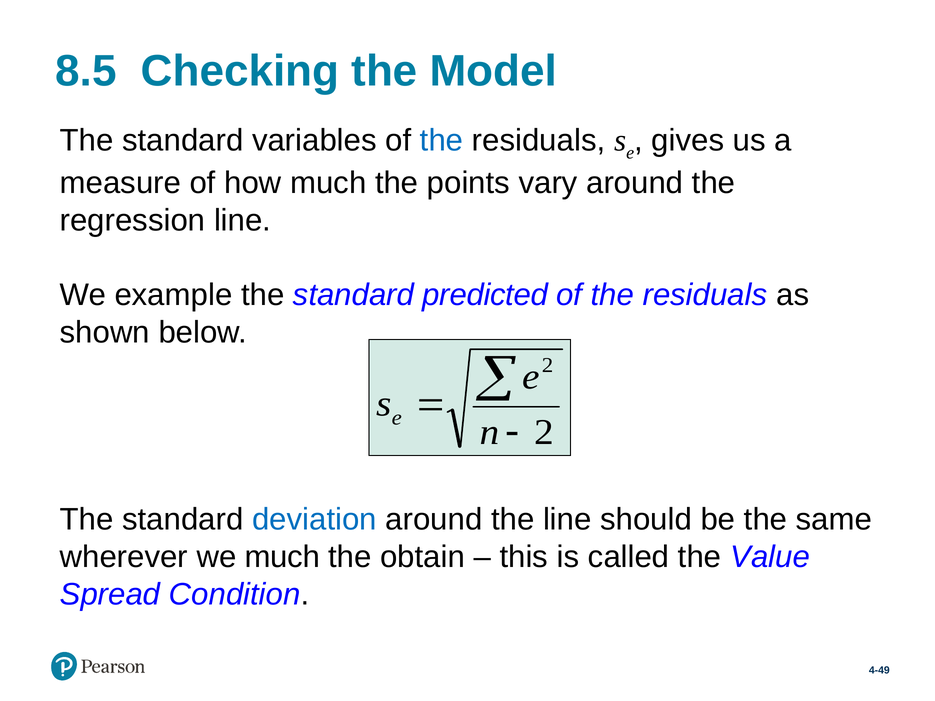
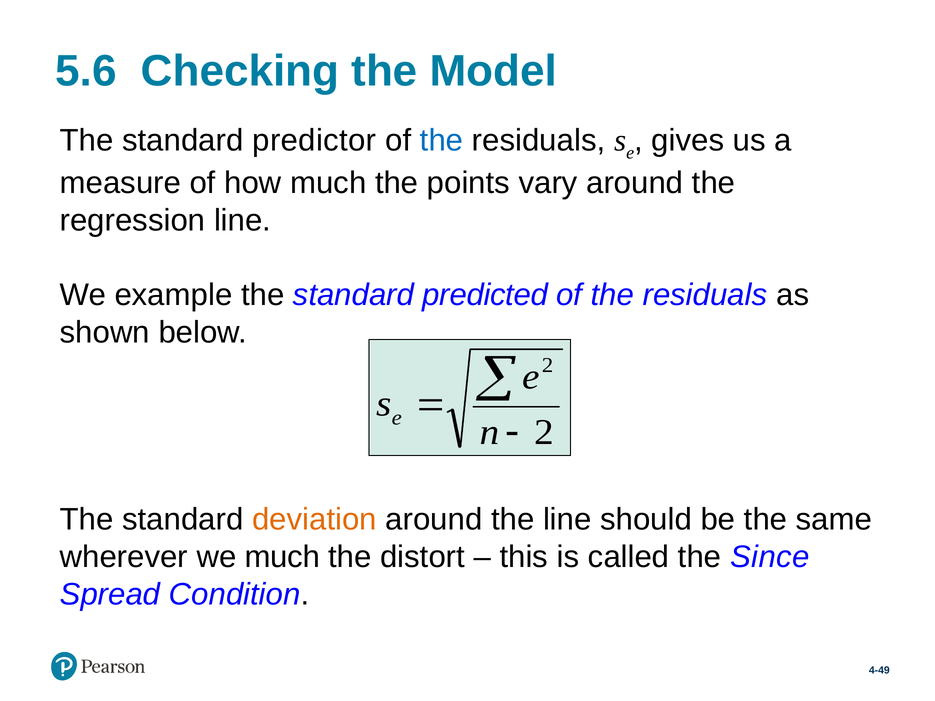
8.5: 8.5 -> 5.6
variables: variables -> predictor
deviation colour: blue -> orange
obtain: obtain -> distort
Value: Value -> Since
